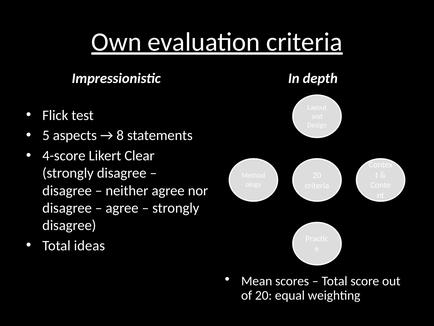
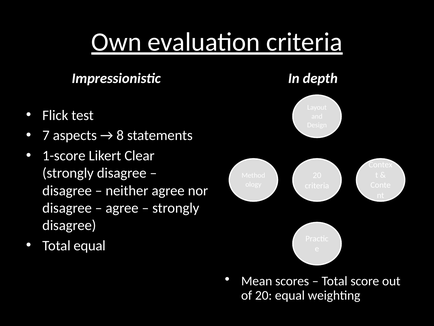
5: 5 -> 7
4-score: 4-score -> 1-score
Total ideas: ideas -> equal
